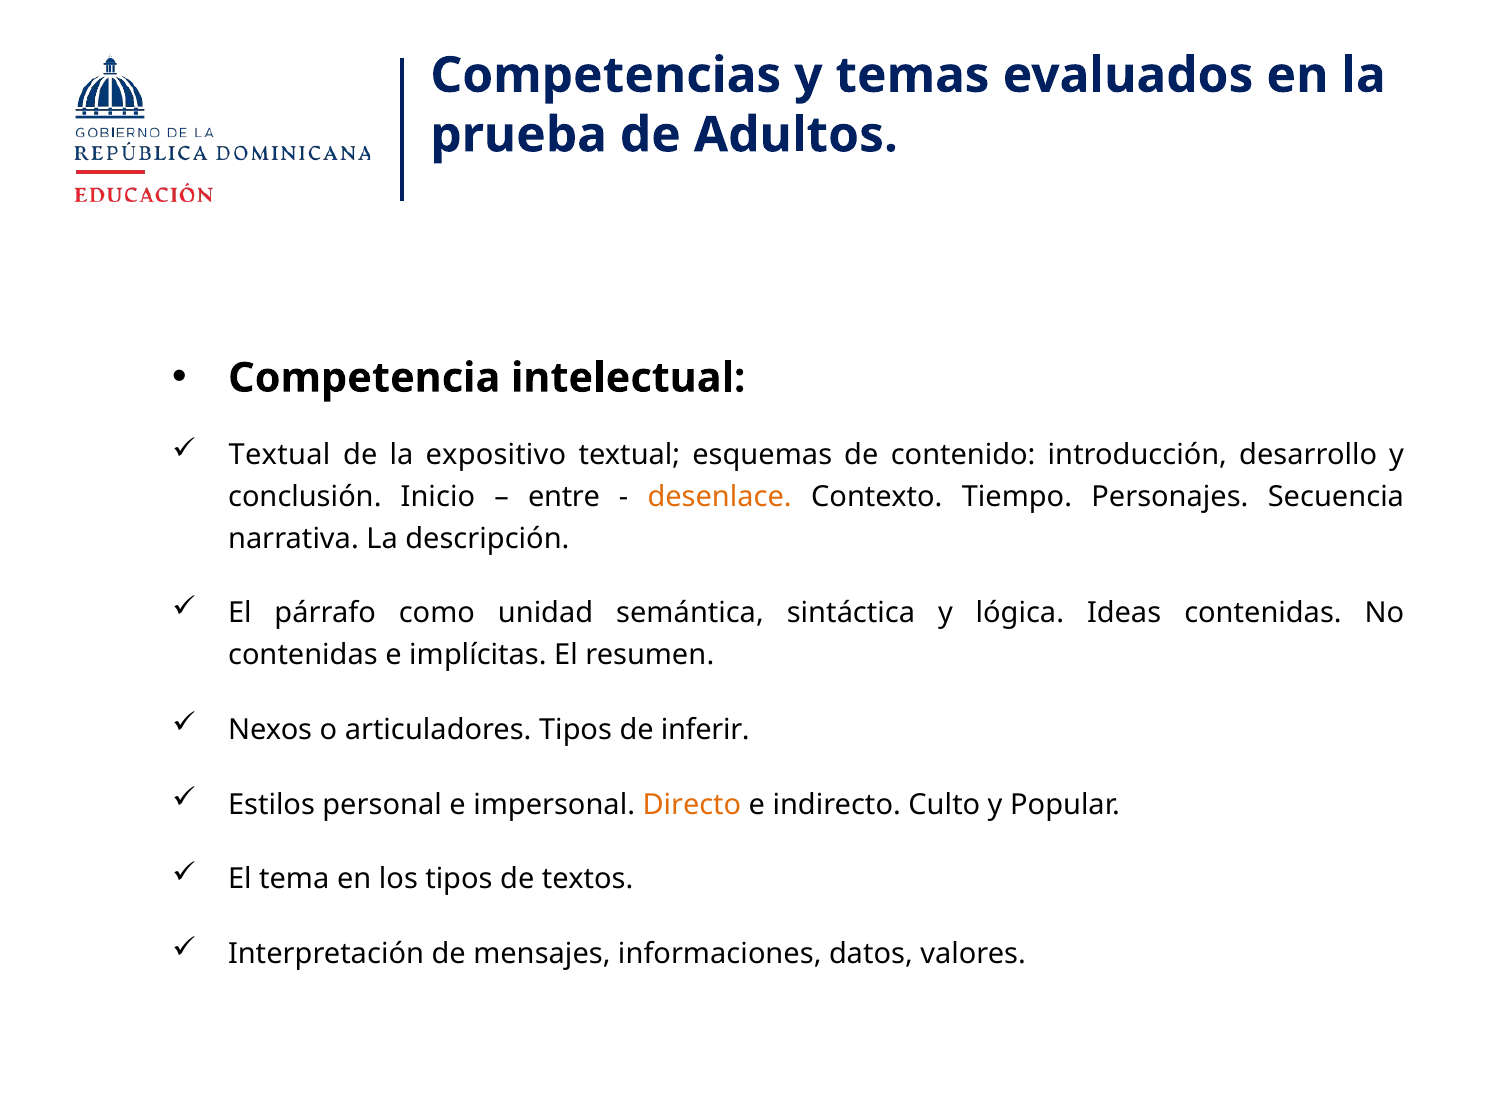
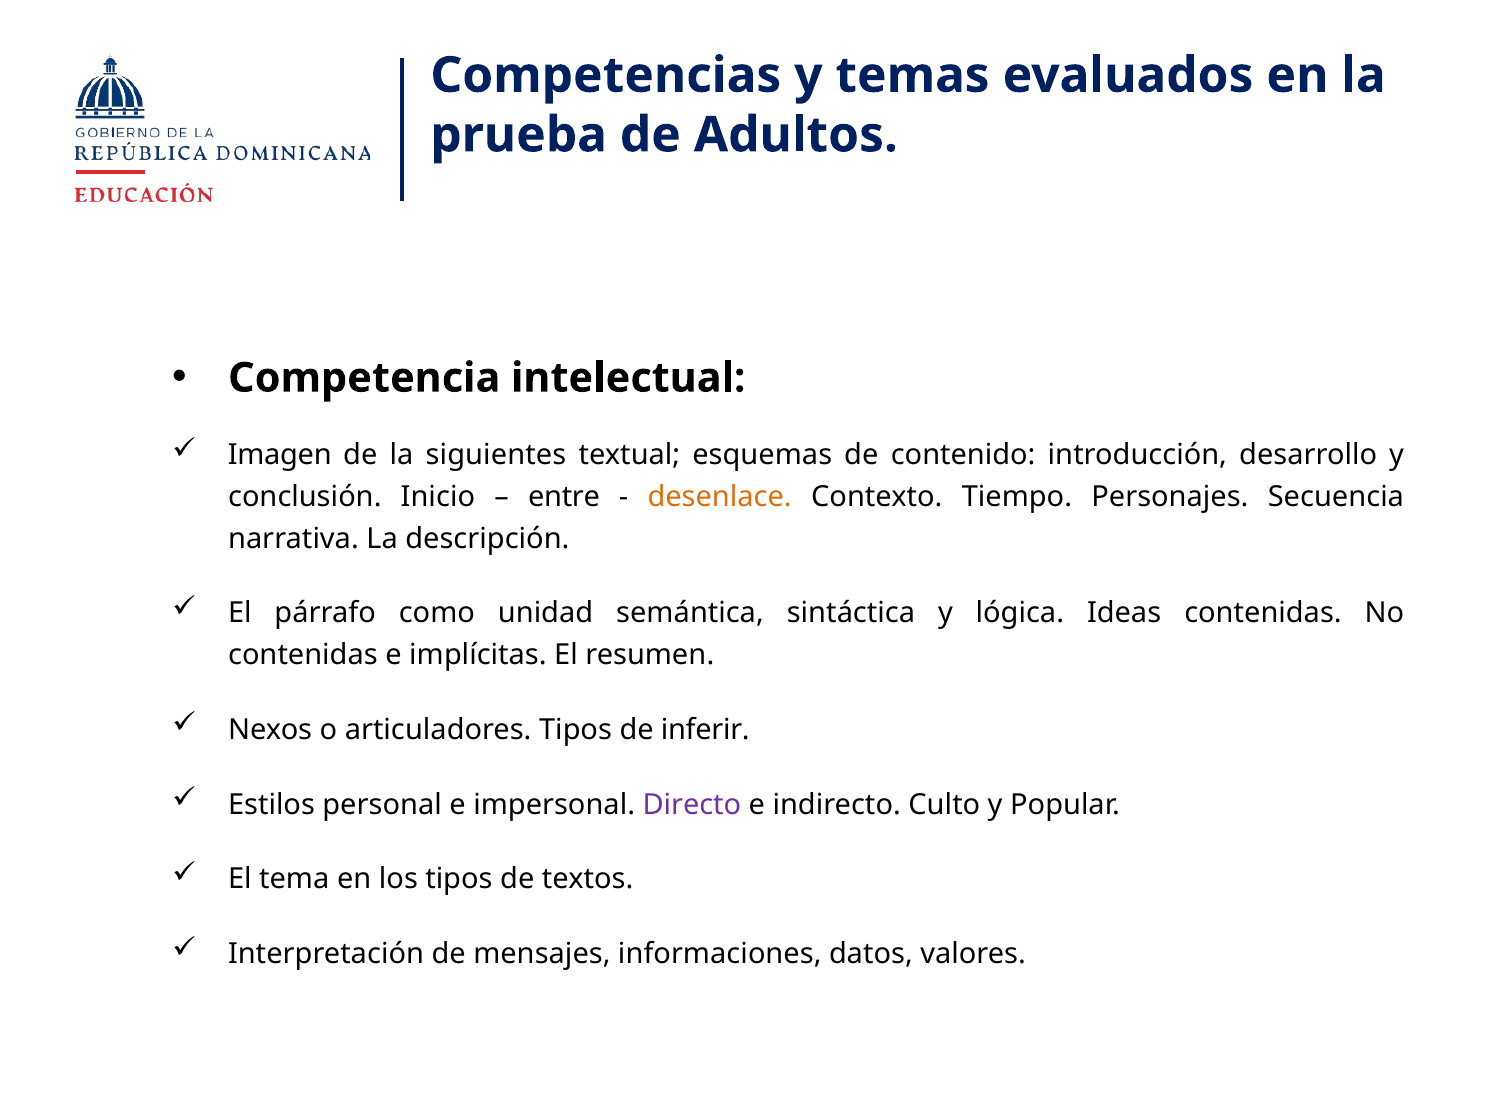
Textual at (279, 455): Textual -> Imagen
expositivo: expositivo -> siguientes
Directo colour: orange -> purple
